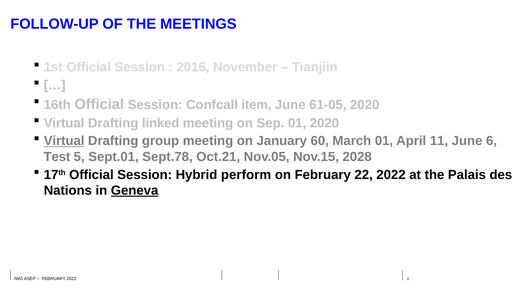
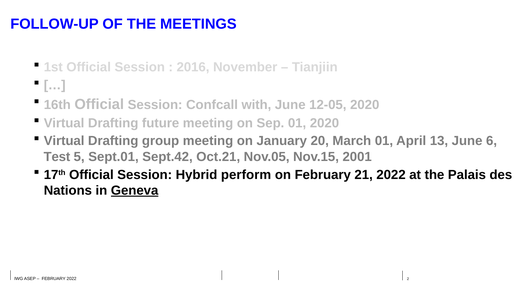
item: item -> with
61-05: 61-05 -> 12-05
linked: linked -> future
Virtual at (64, 141) underline: present -> none
60: 60 -> 20
11: 11 -> 13
Sept.78: Sept.78 -> Sept.42
2028: 2028 -> 2001
22: 22 -> 21
